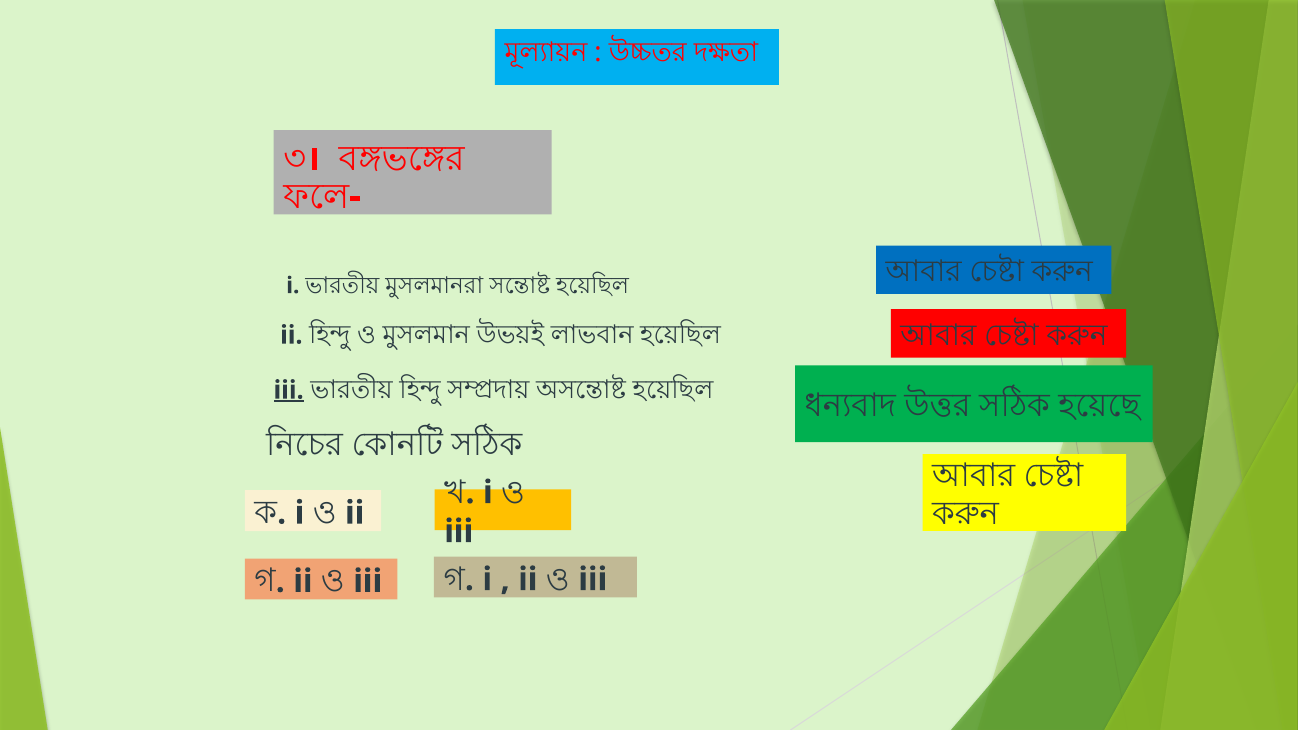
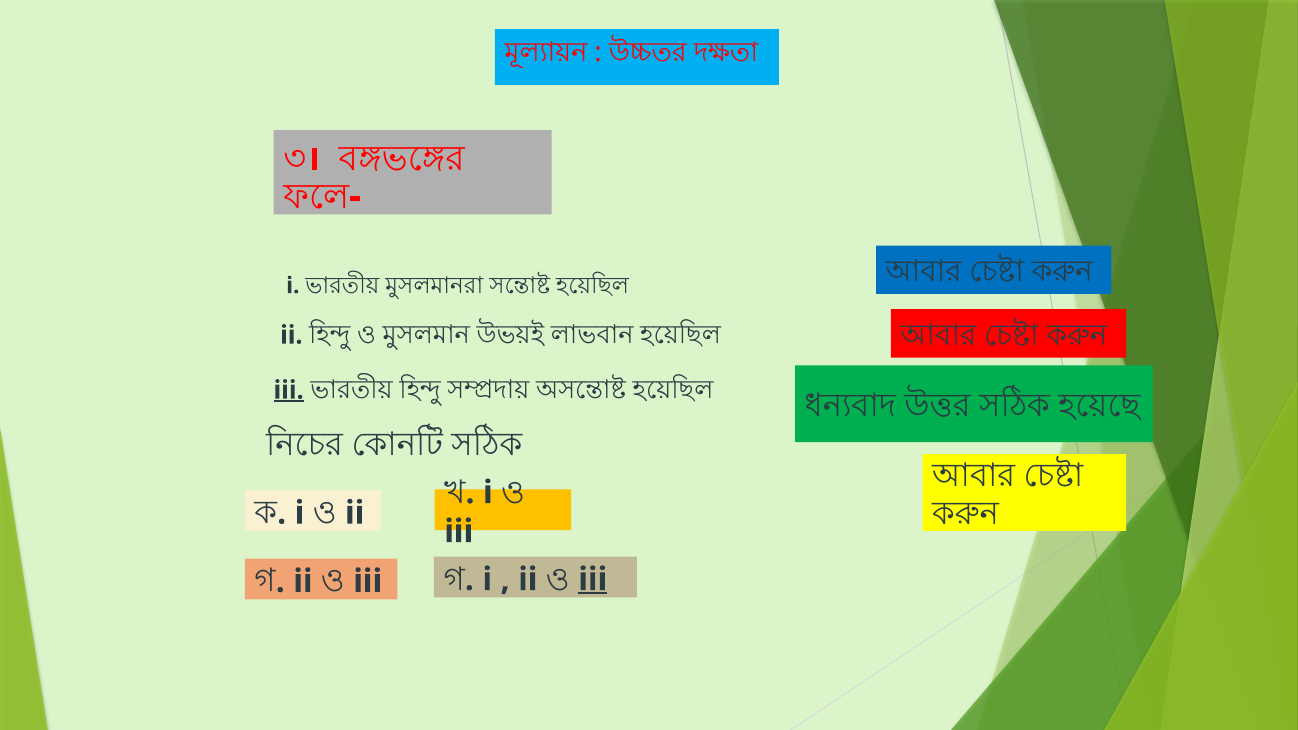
iii at (593, 579) underline: none -> present
